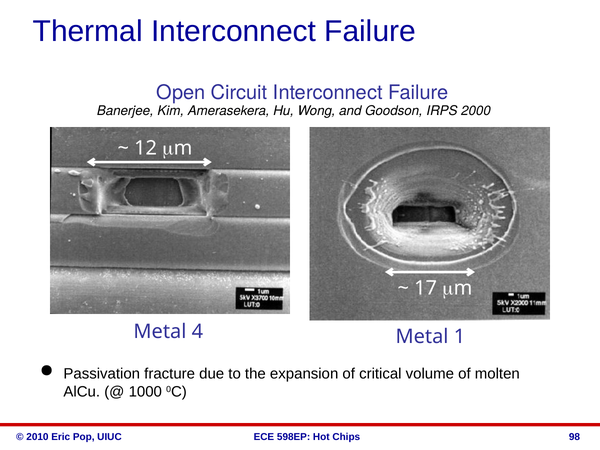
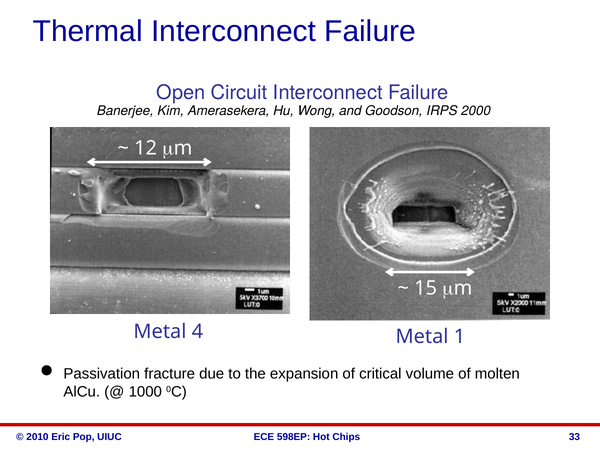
17: 17 -> 15
98: 98 -> 33
